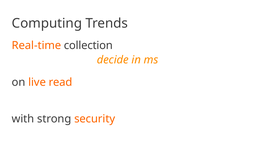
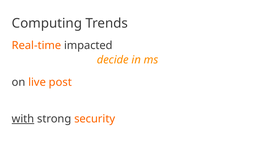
collection: collection -> impacted
read: read -> post
with underline: none -> present
